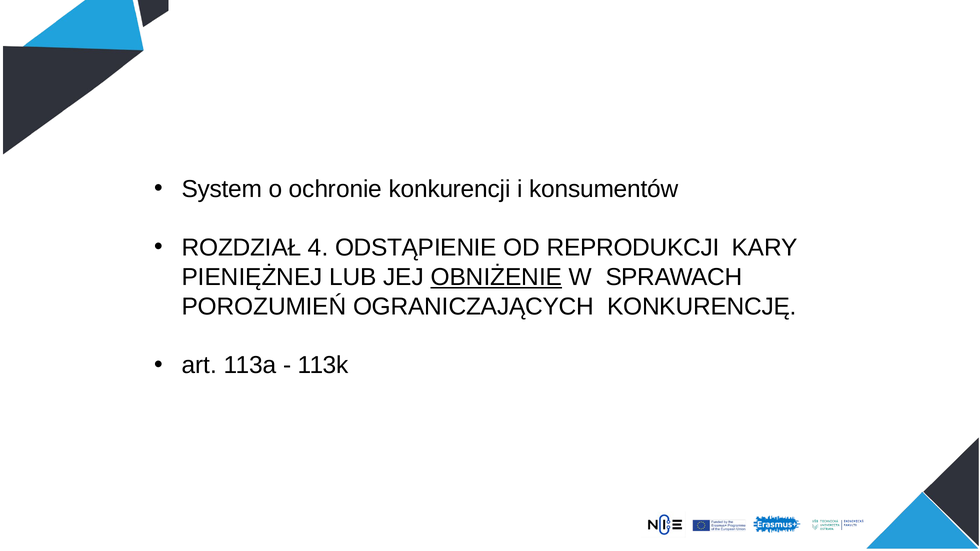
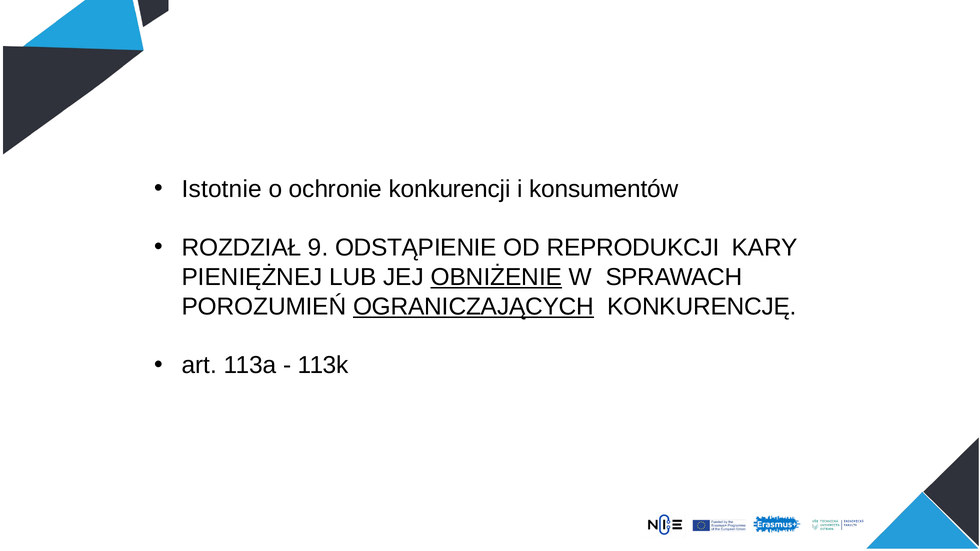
System: System -> Istotnie
4: 4 -> 9
OGRANICZAJĄCYCH underline: none -> present
